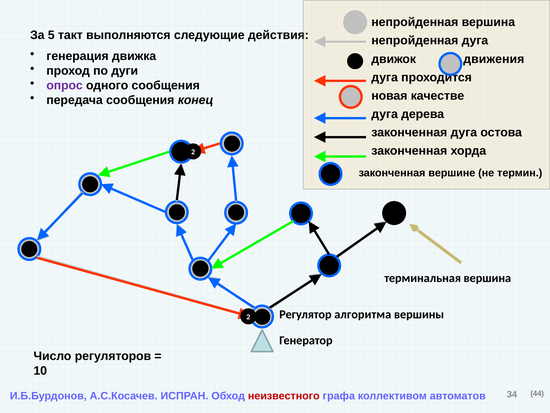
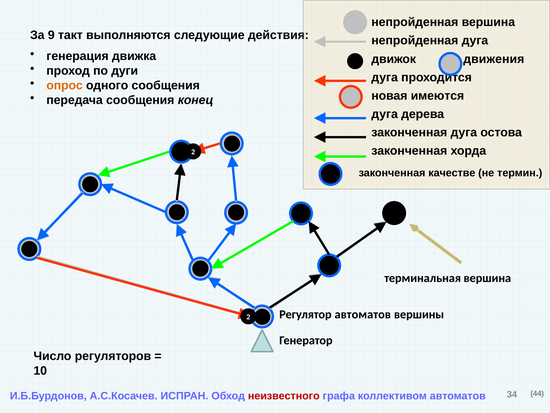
5: 5 -> 9
опрос colour: purple -> orange
качестве: качестве -> имеются
вершине: вершине -> качестве
Регулятор алгоритма: алгоритма -> автоматов
